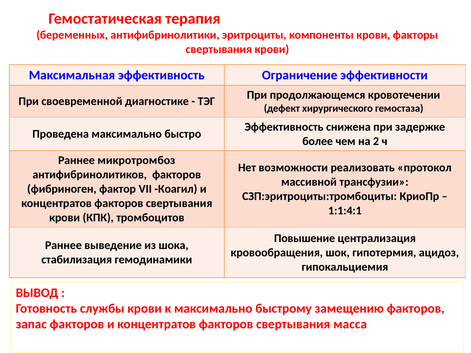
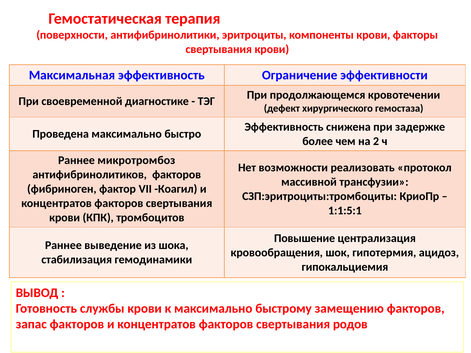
беременных: беременных -> поверхности
1:1:4:1: 1:1:4:1 -> 1:1:5:1
масса: масса -> родов
